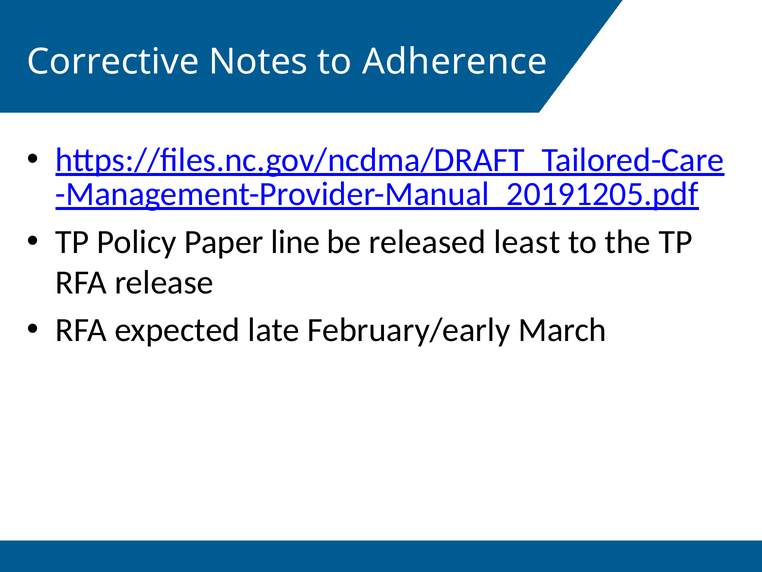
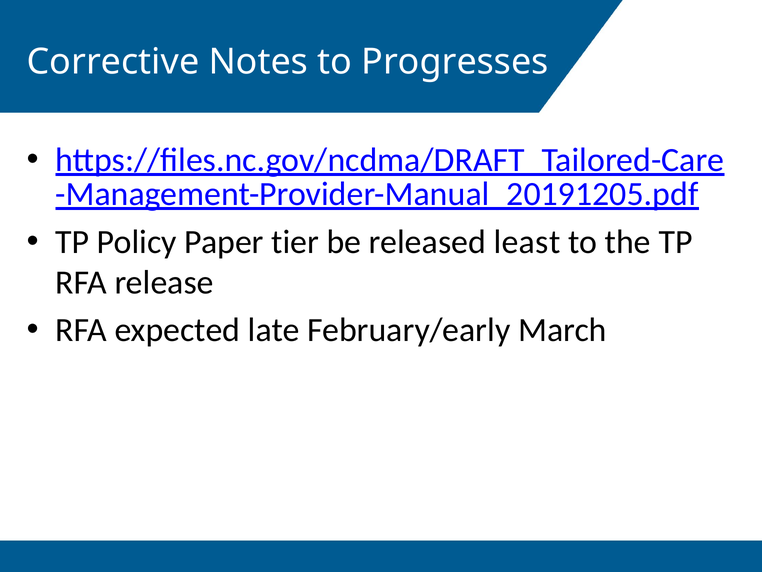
Adherence: Adherence -> Progresses
line: line -> tier
